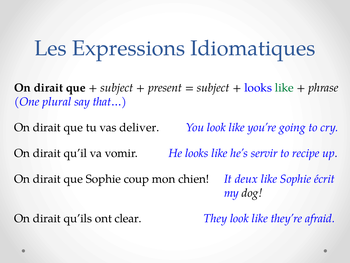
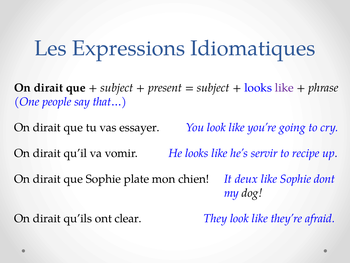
like at (284, 88) colour: green -> purple
plural: plural -> people
deliver: deliver -> essayer
coup: coup -> plate
écrit: écrit -> dont
